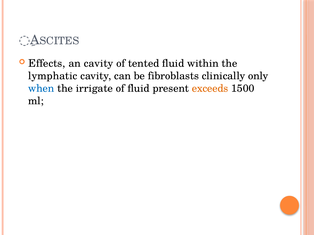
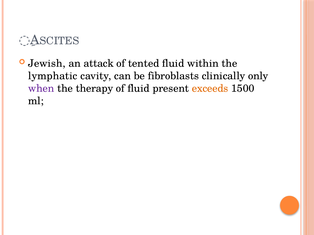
Effects: Effects -> Jewish
an cavity: cavity -> attack
when colour: blue -> purple
irrigate: irrigate -> therapy
